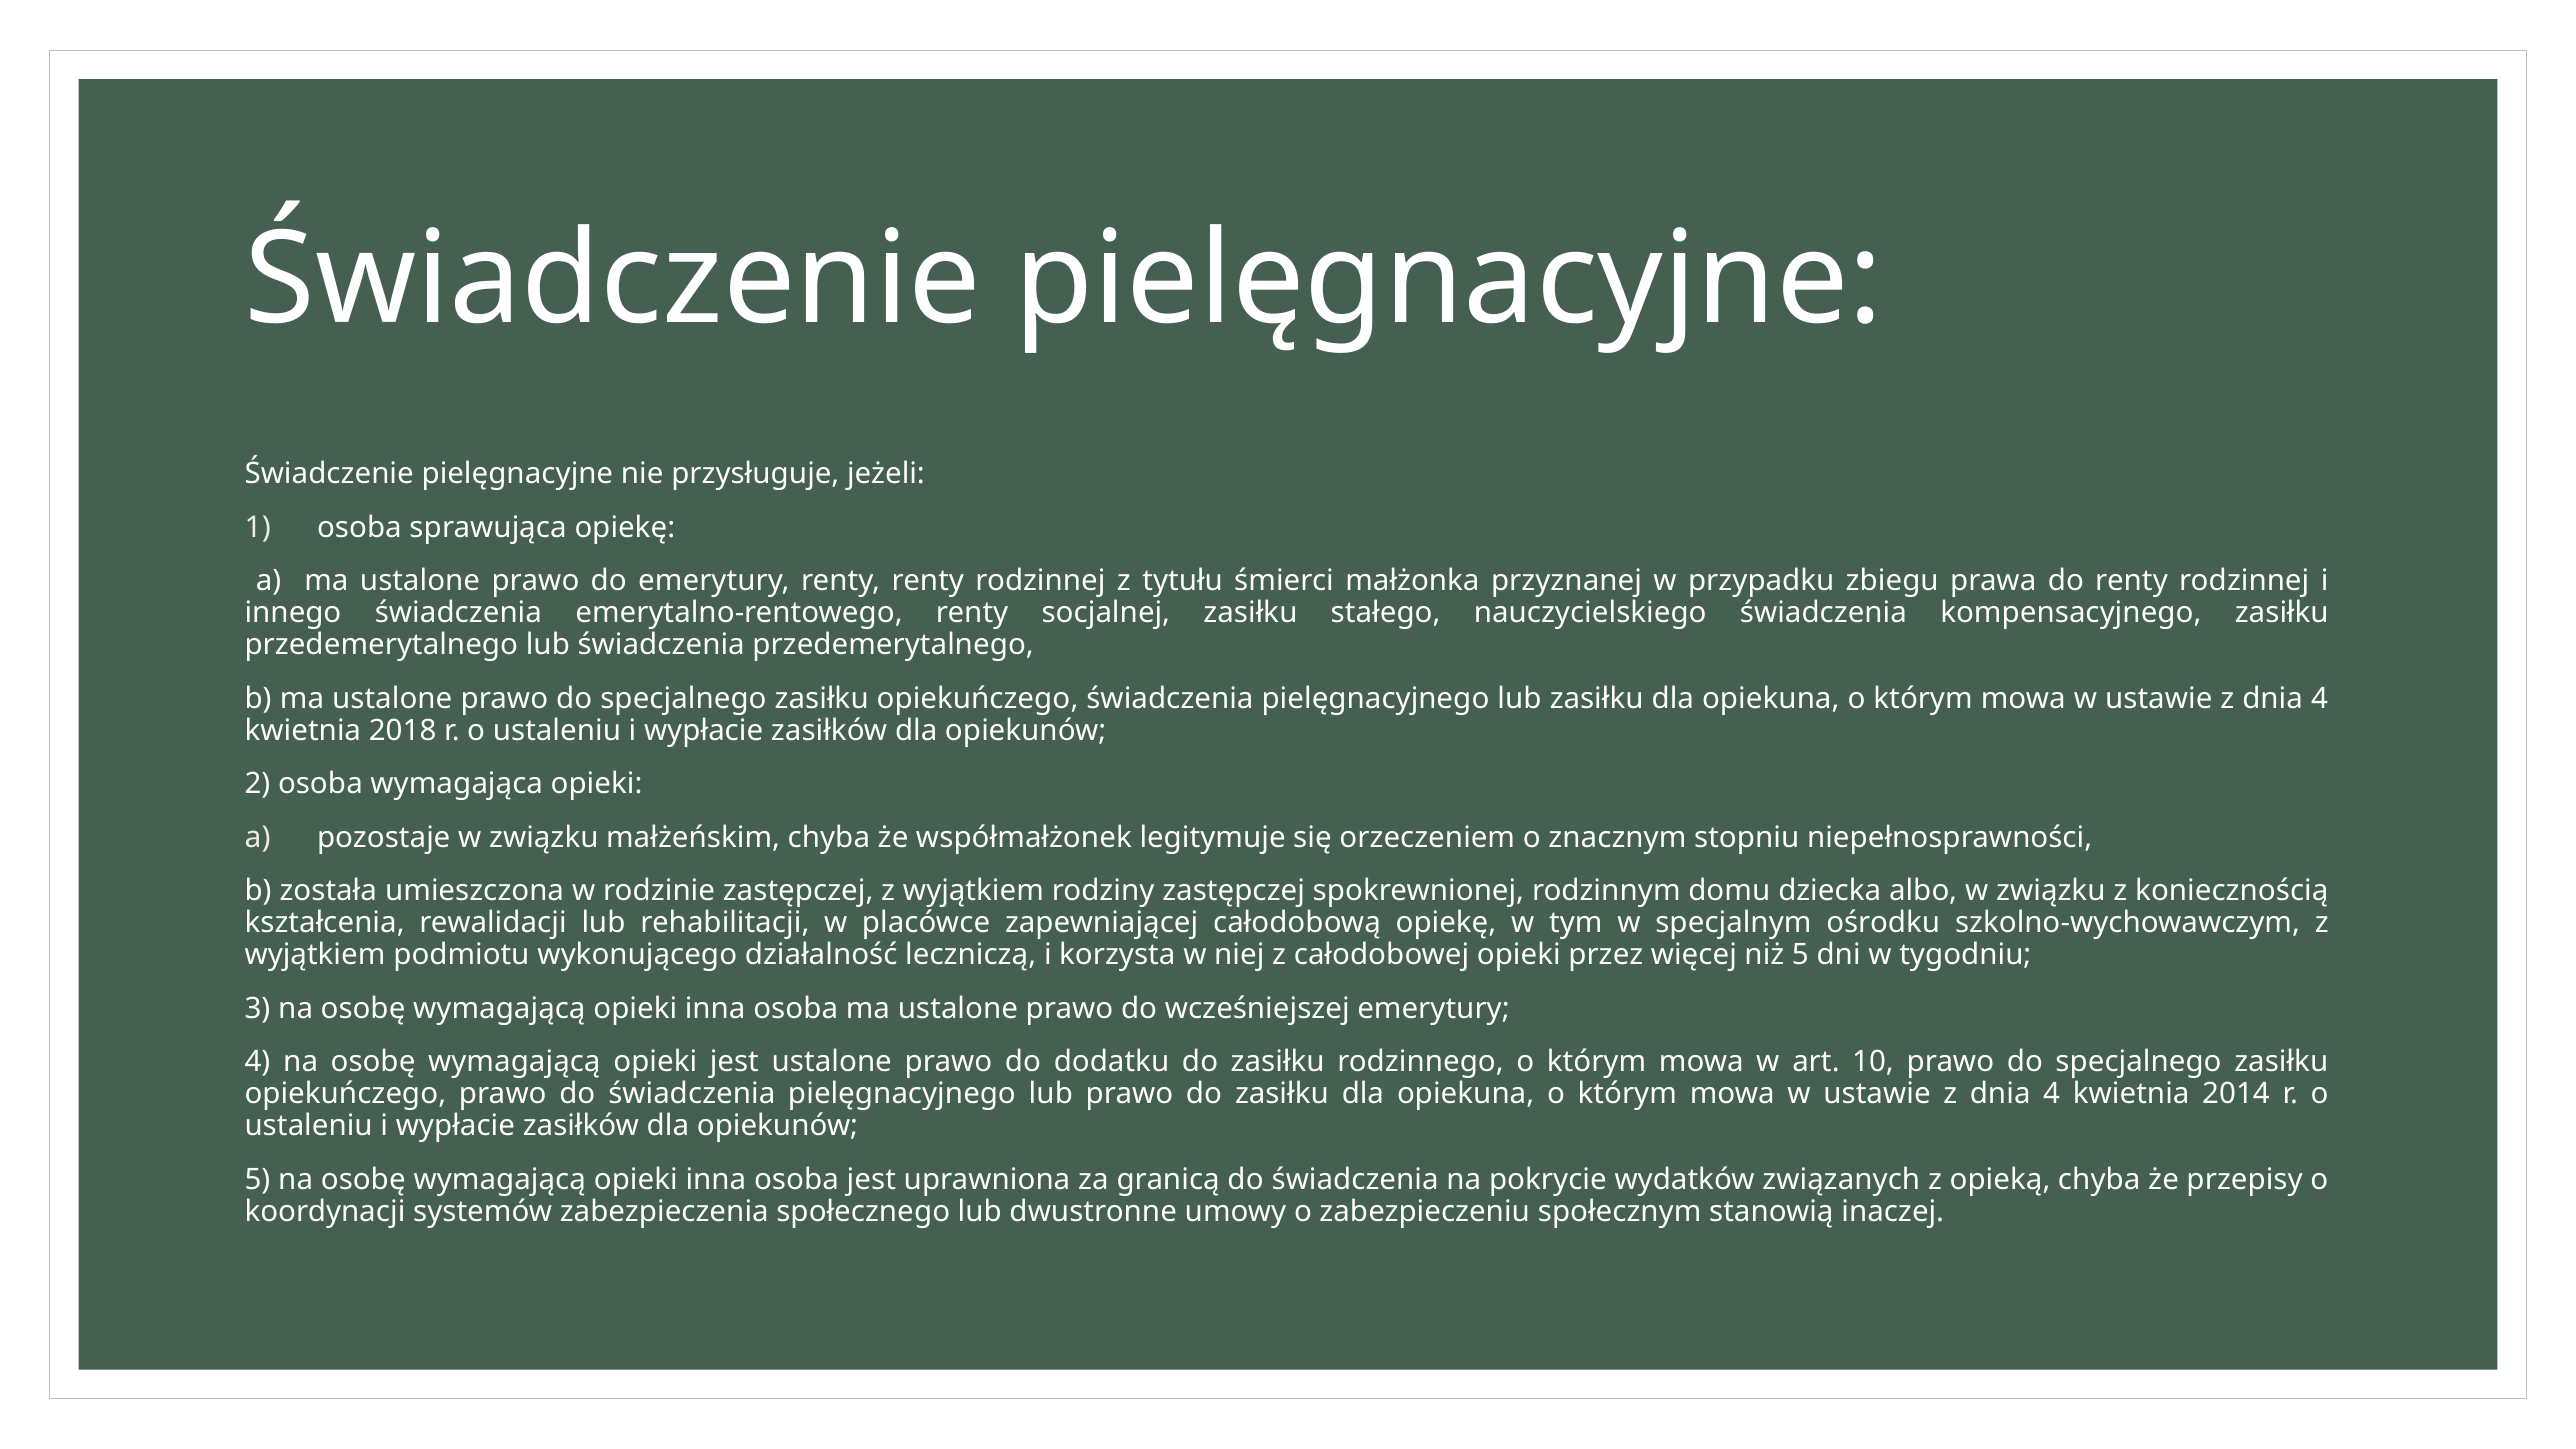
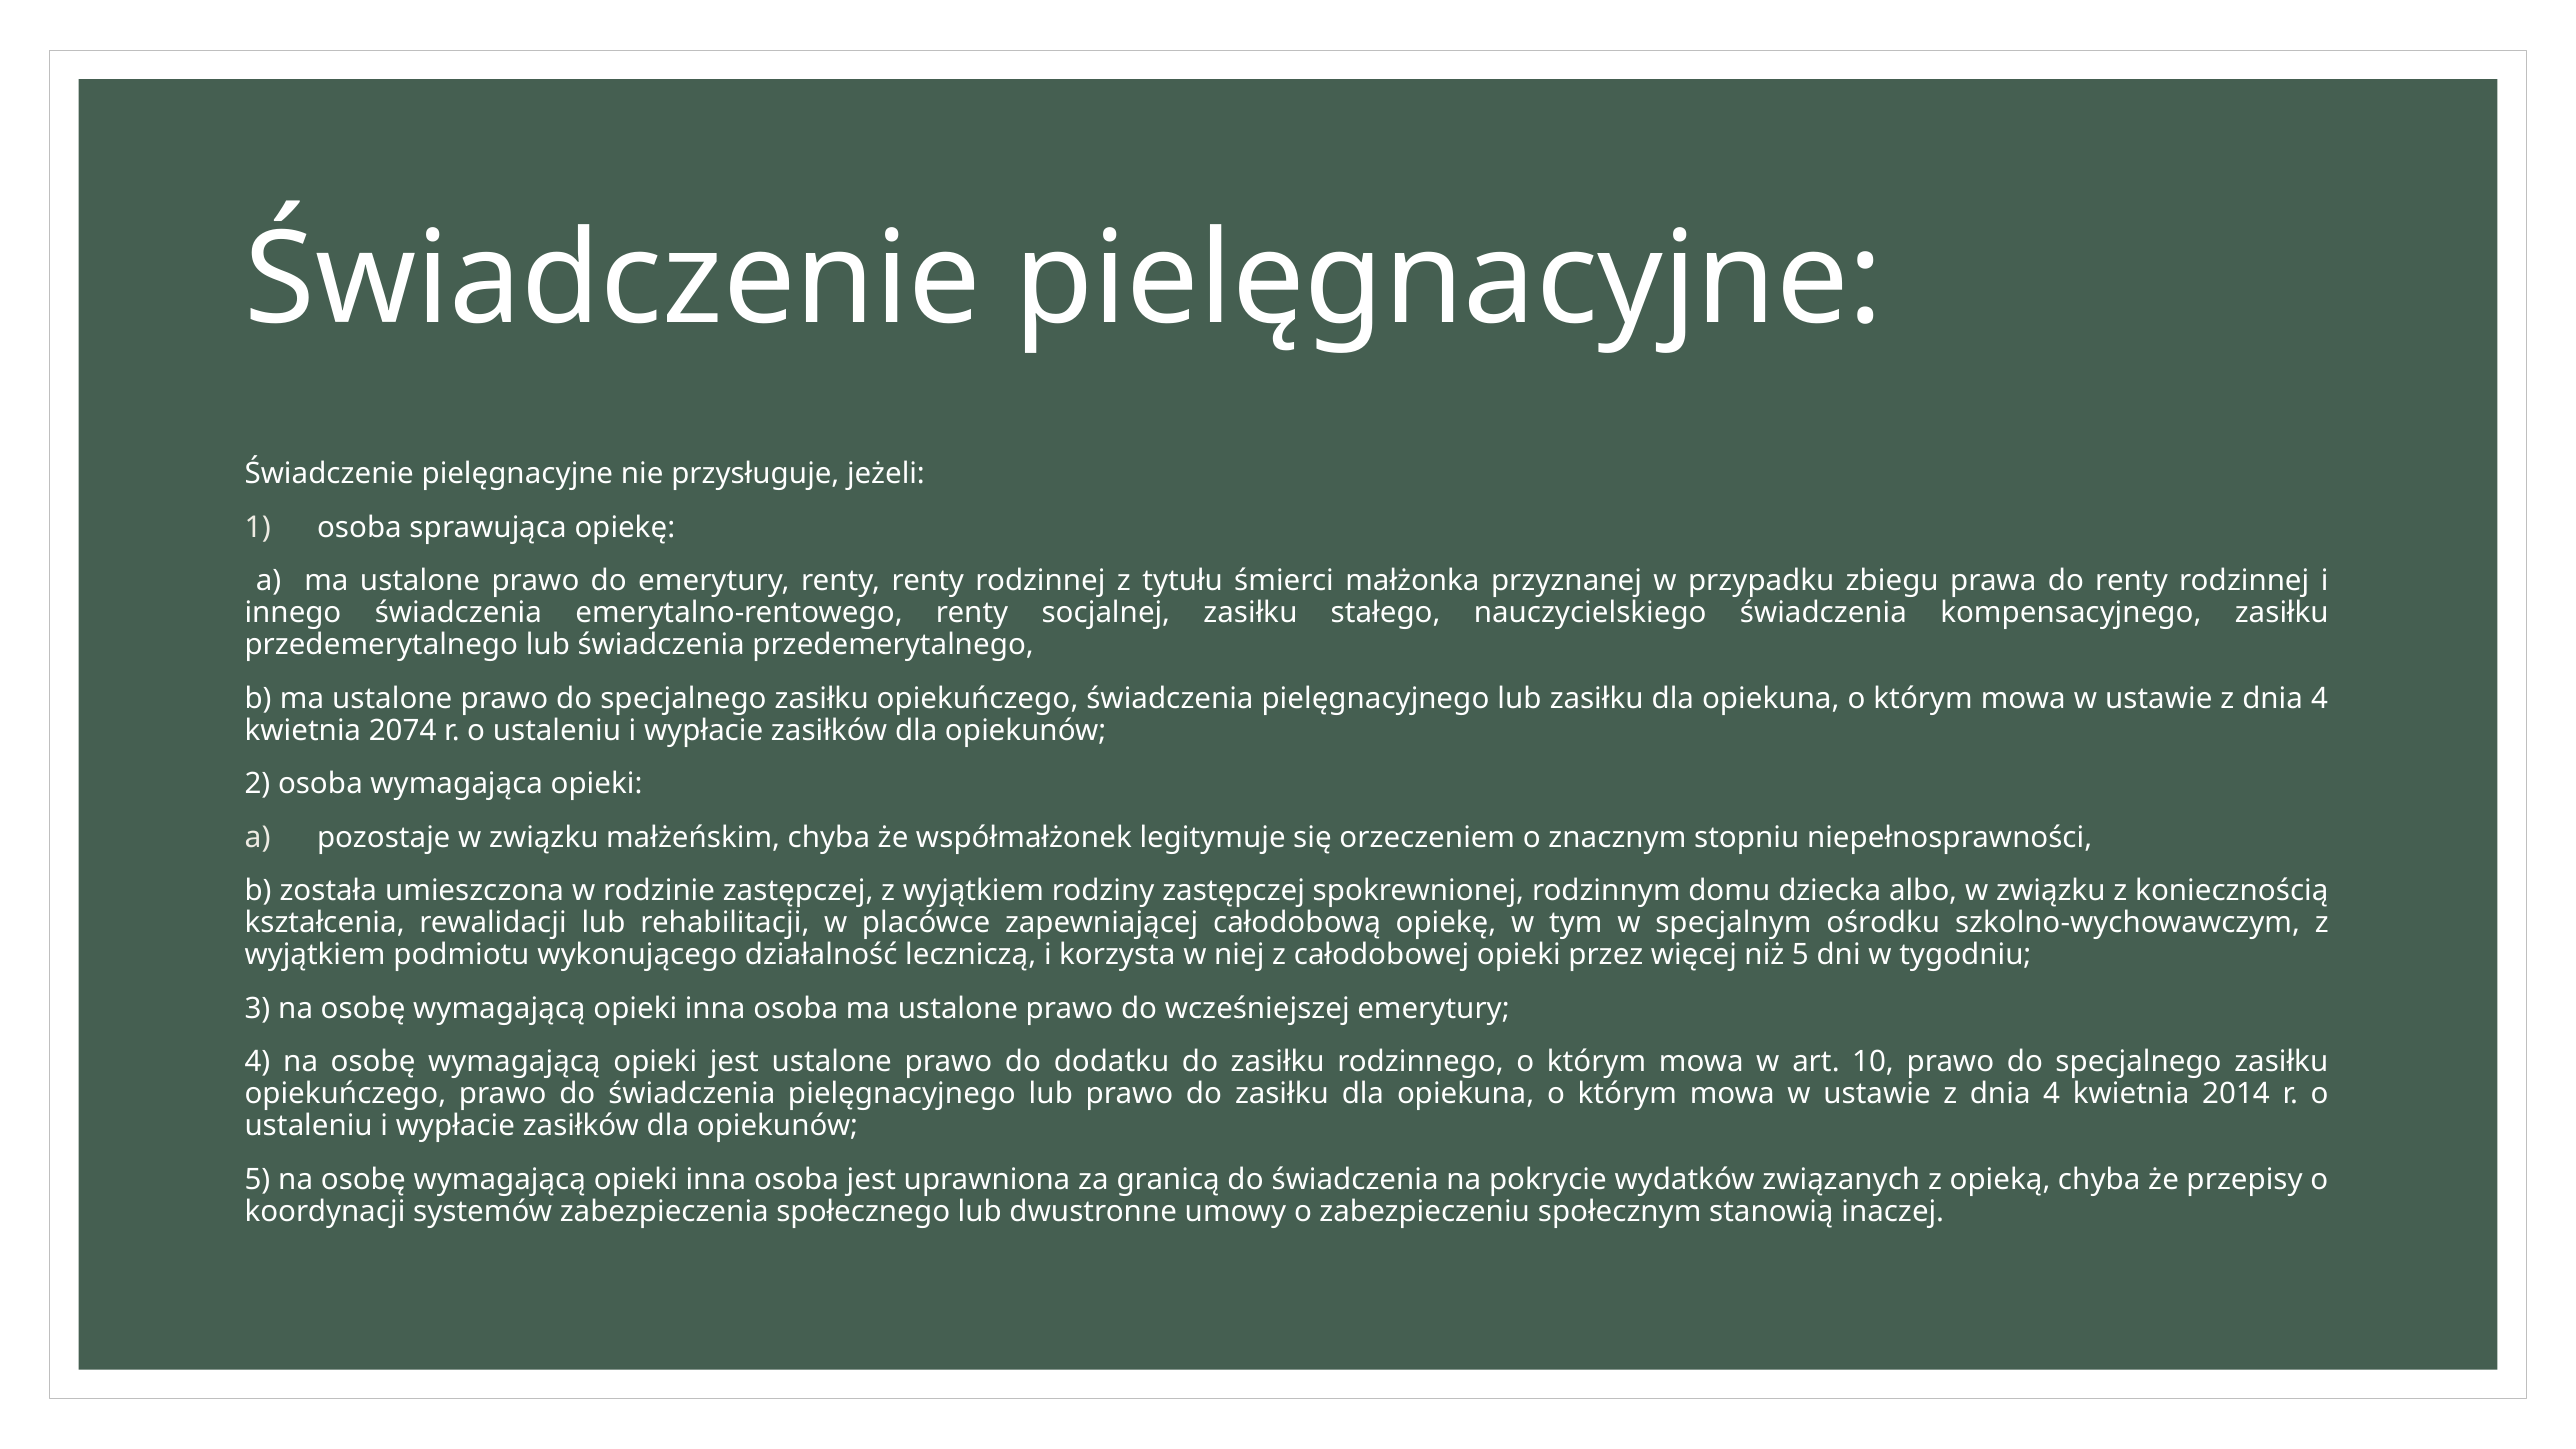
2018: 2018 -> 2074
